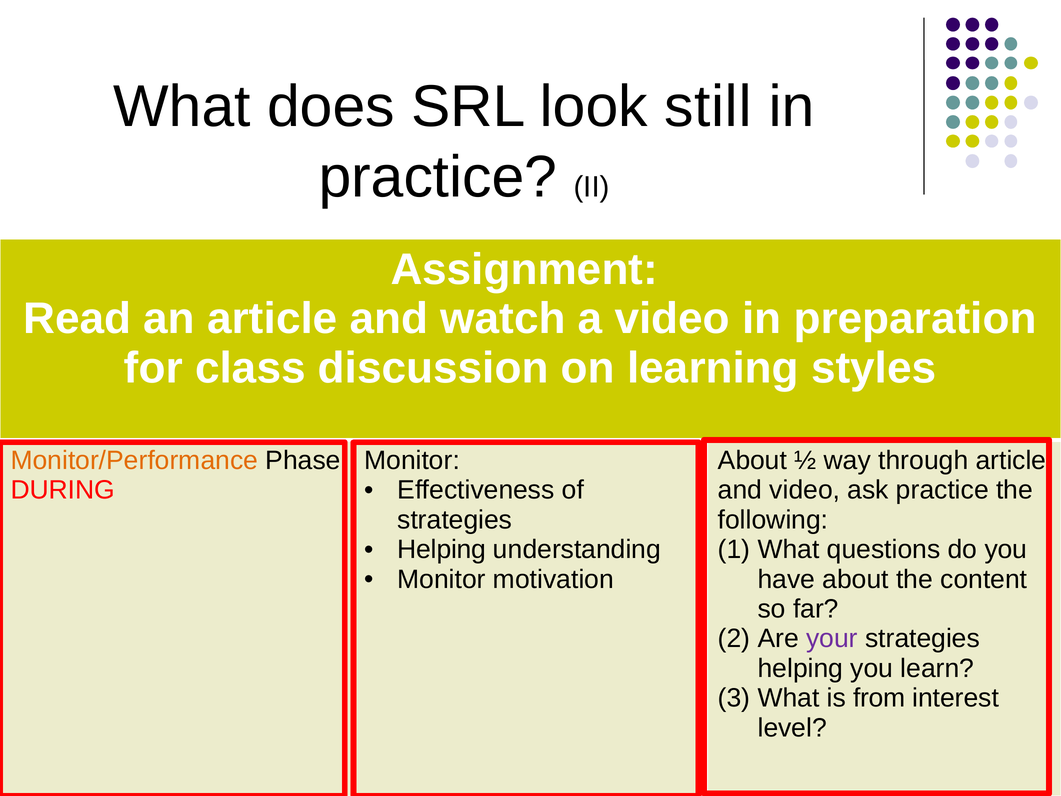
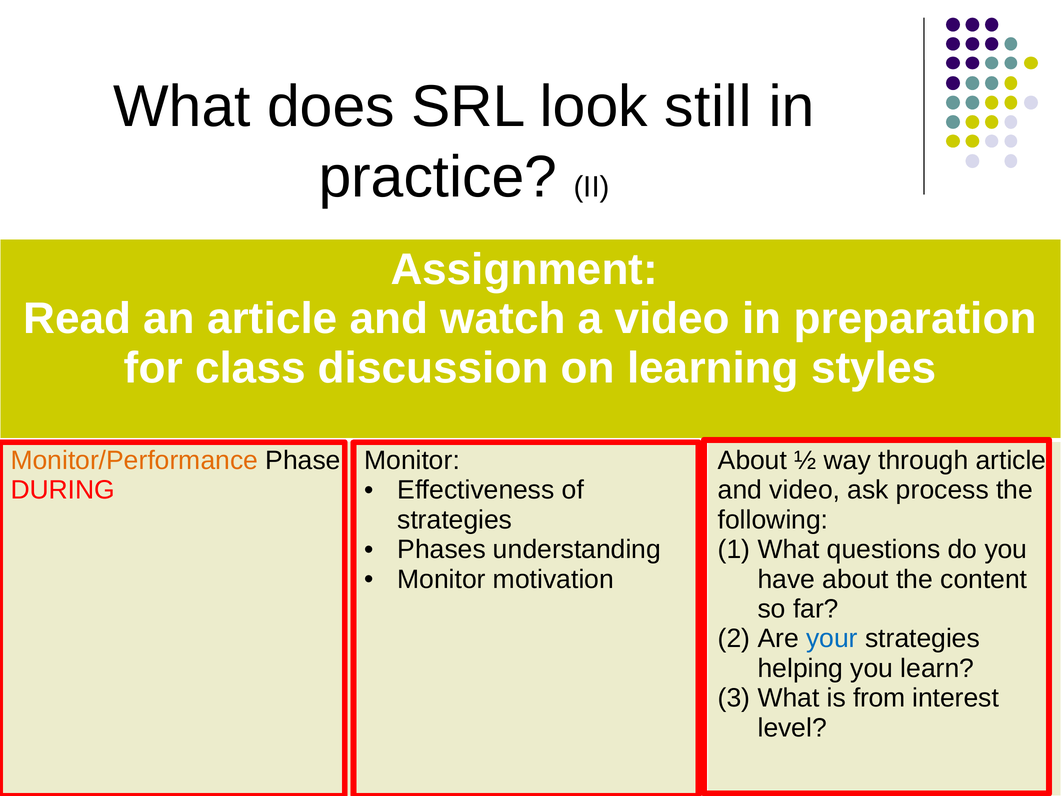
ask practice: practice -> process
Helping at (442, 549): Helping -> Phases
your colour: purple -> blue
